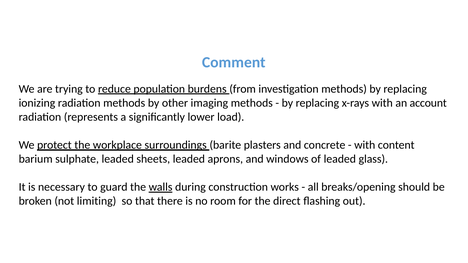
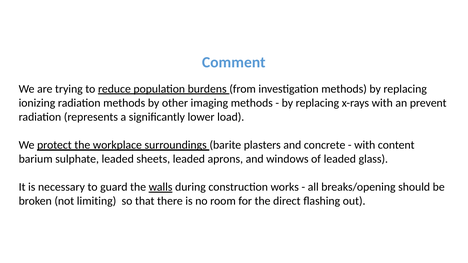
account: account -> prevent
